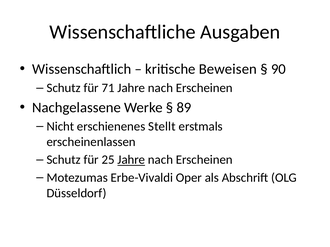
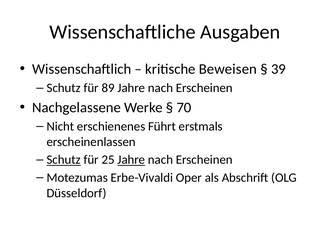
90: 90 -> 39
71: 71 -> 89
89: 89 -> 70
Stellt: Stellt -> Führt
Schutz at (64, 160) underline: none -> present
